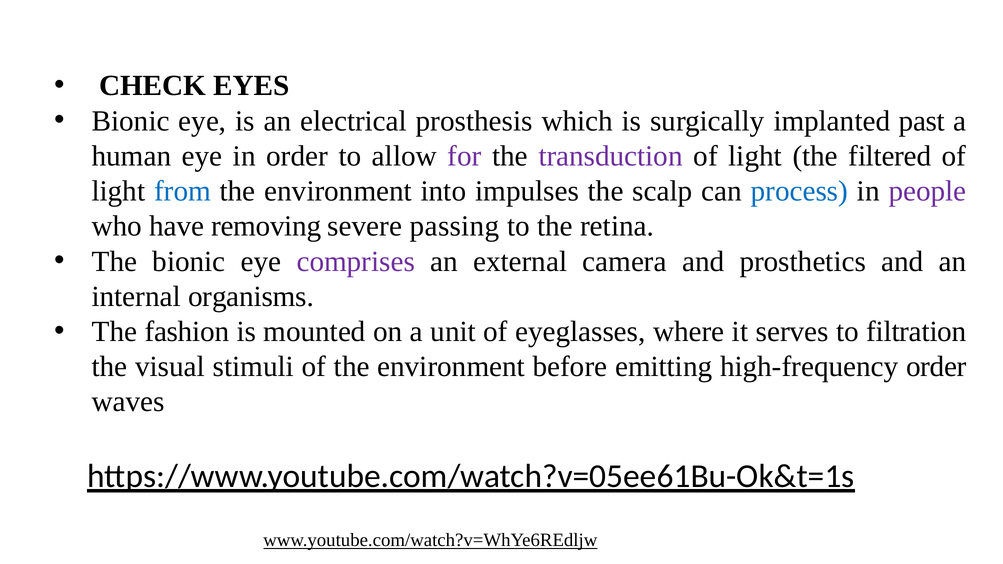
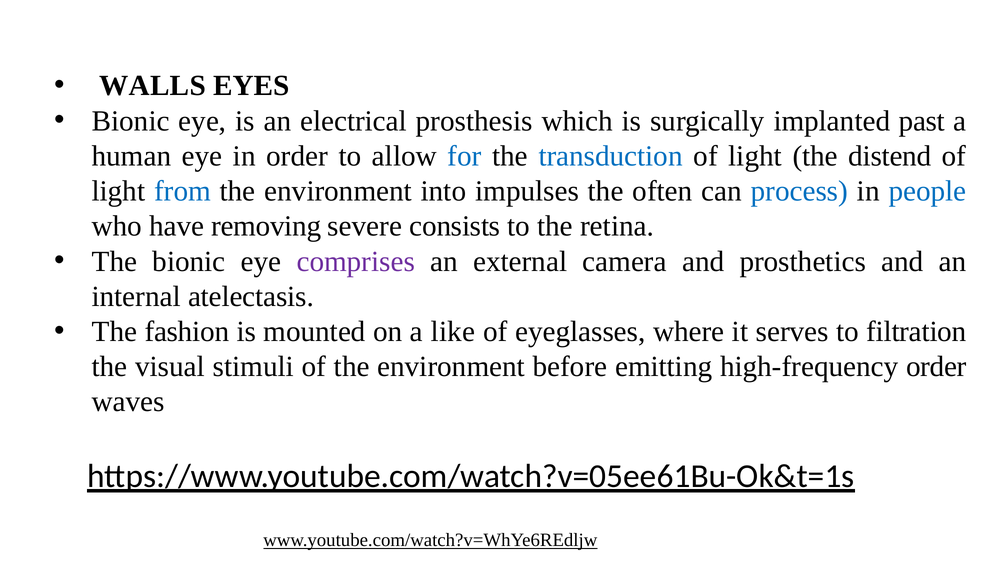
CHECK: CHECK -> WALLS
for colour: purple -> blue
transduction colour: purple -> blue
filtered: filtered -> distend
scalp: scalp -> often
people colour: purple -> blue
passing: passing -> consists
organisms: organisms -> atelectasis
unit: unit -> like
